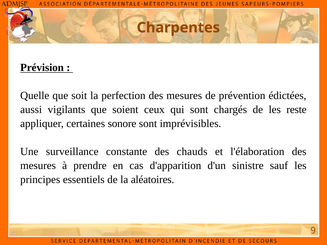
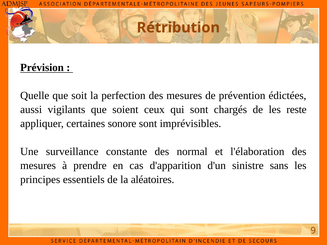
Charpentes: Charpentes -> Rétribution
chauds: chauds -> normal
sauf: sauf -> sans
